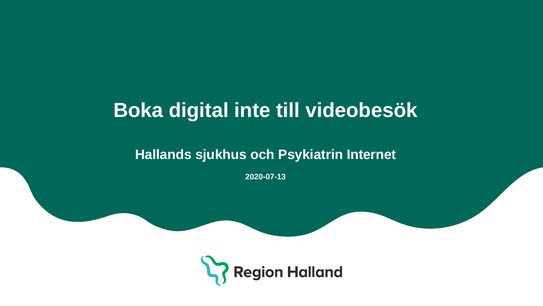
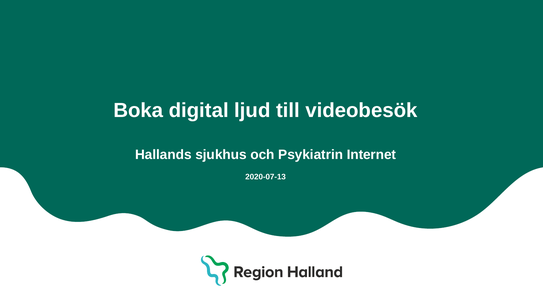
inte: inte -> ljud
